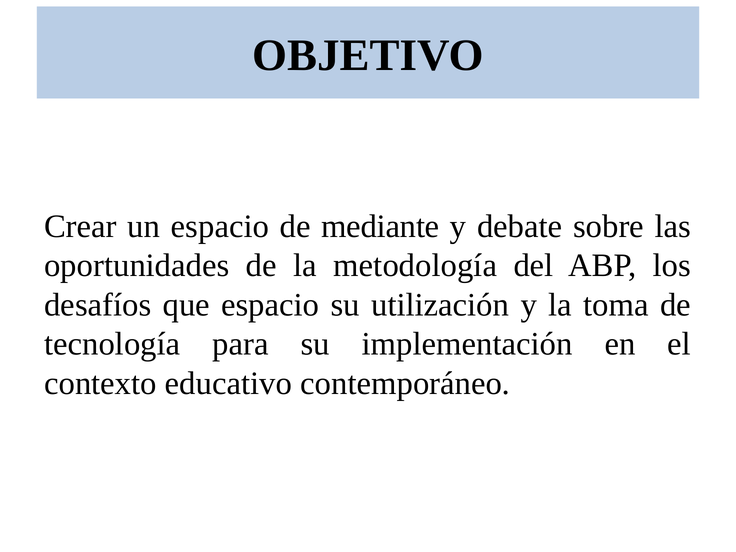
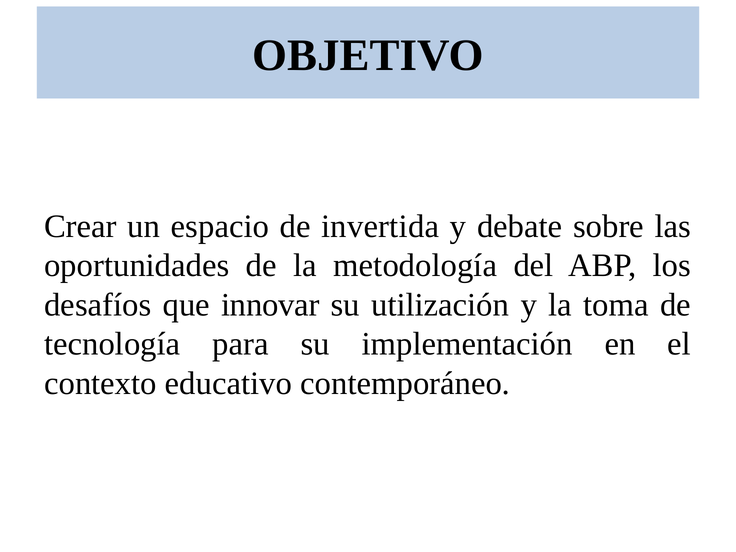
mediante: mediante -> invertida
que espacio: espacio -> innovar
